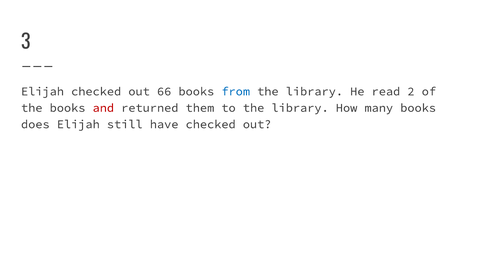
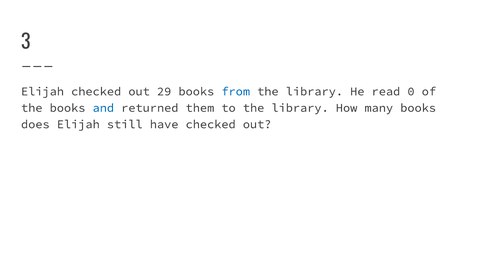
66: 66 -> 29
2: 2 -> 0
and colour: red -> blue
